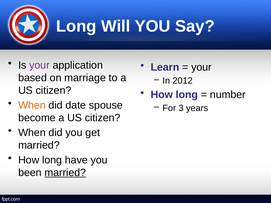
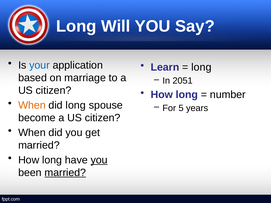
your at (39, 65) colour: purple -> blue
your at (201, 67): your -> long
2012: 2012 -> 2051
did date: date -> long
3: 3 -> 5
you at (99, 160) underline: none -> present
